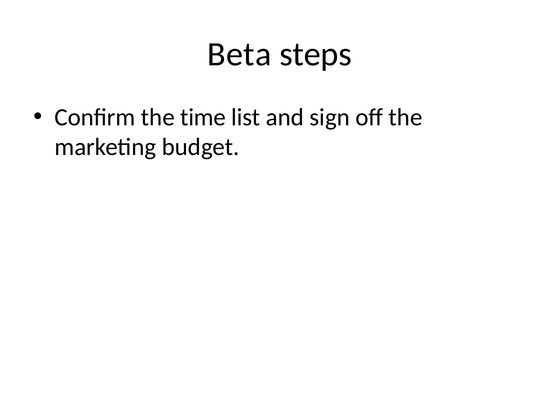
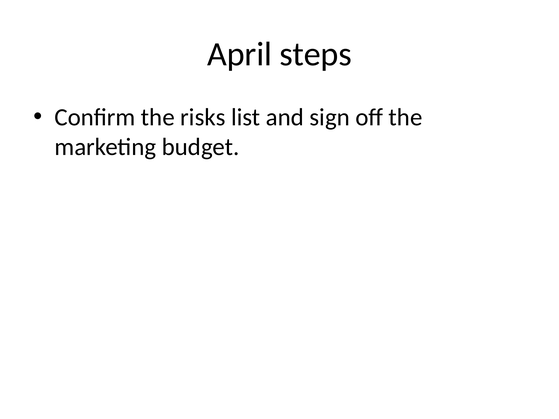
Beta: Beta -> April
time: time -> risks
